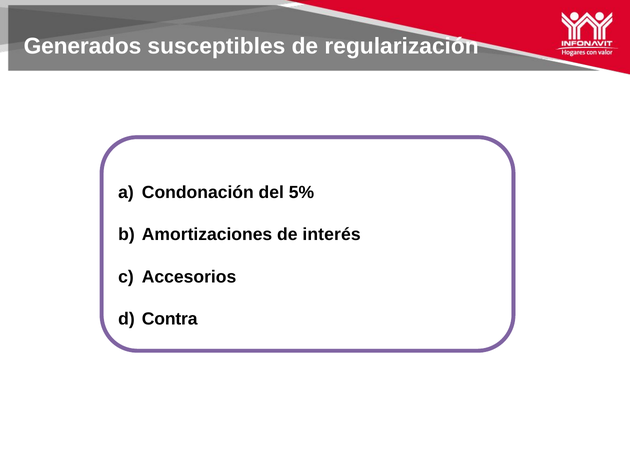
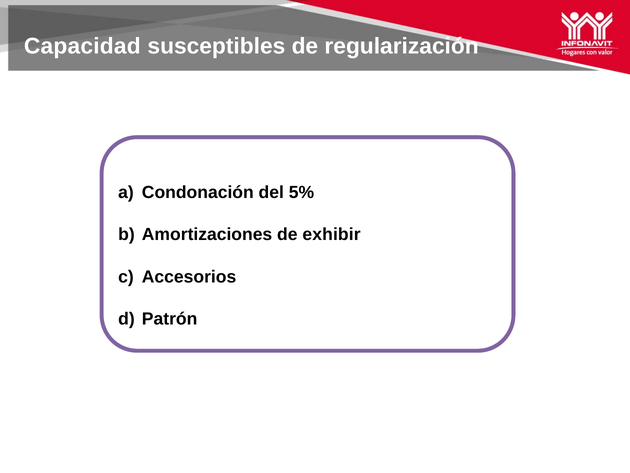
Generados: Generados -> Capacidad
interés: interés -> exhibir
Contra: Contra -> Patrón
